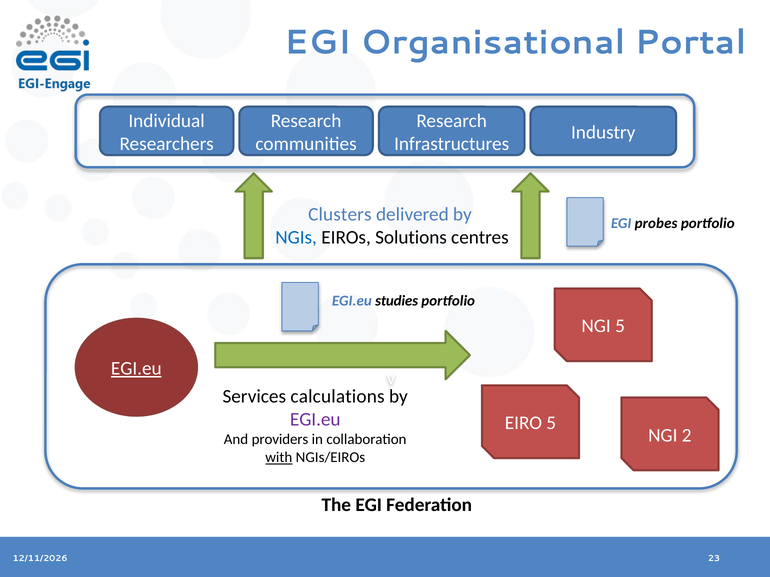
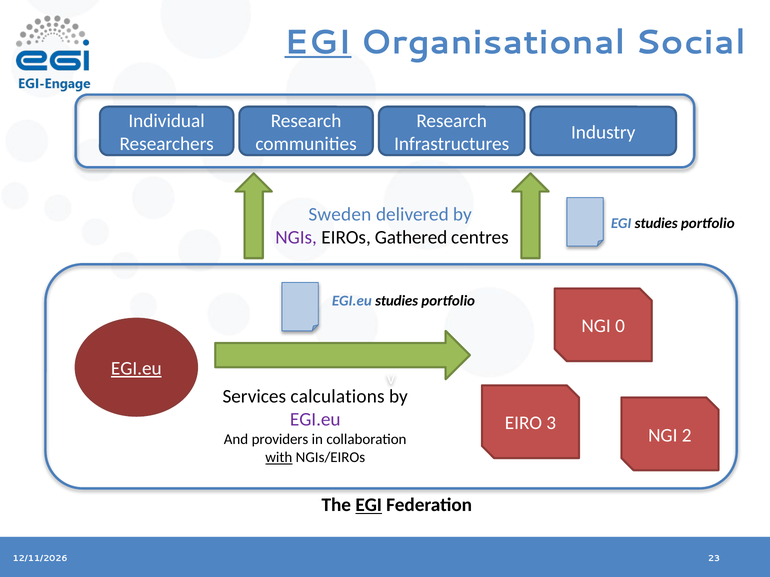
EGI at (318, 43) underline: none -> present
Portal: Portal -> Social
Clusters: Clusters -> Sweden
EGI probes: probes -> studies
NGIs colour: blue -> purple
Solutions: Solutions -> Gathered
NGI 5: 5 -> 0
EIRO 5: 5 -> 3
EGI at (369, 506) underline: none -> present
